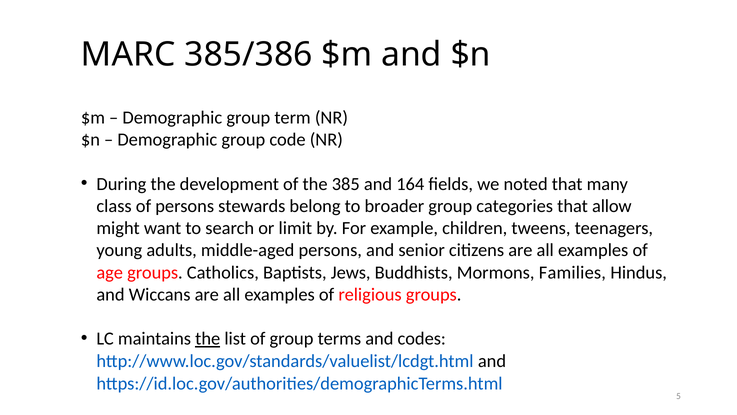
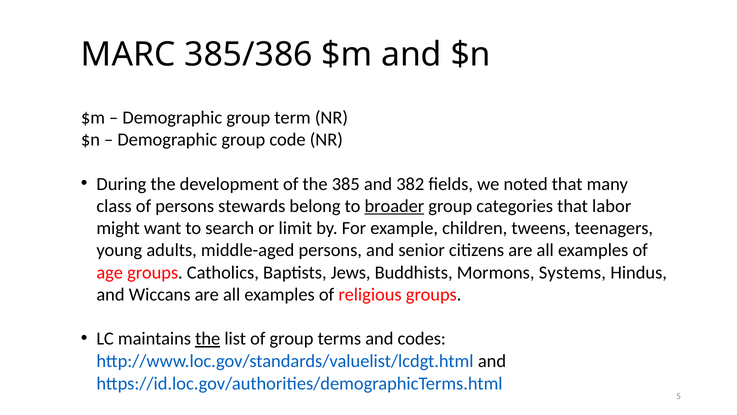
164: 164 -> 382
broader underline: none -> present
allow: allow -> labor
Families: Families -> Systems
